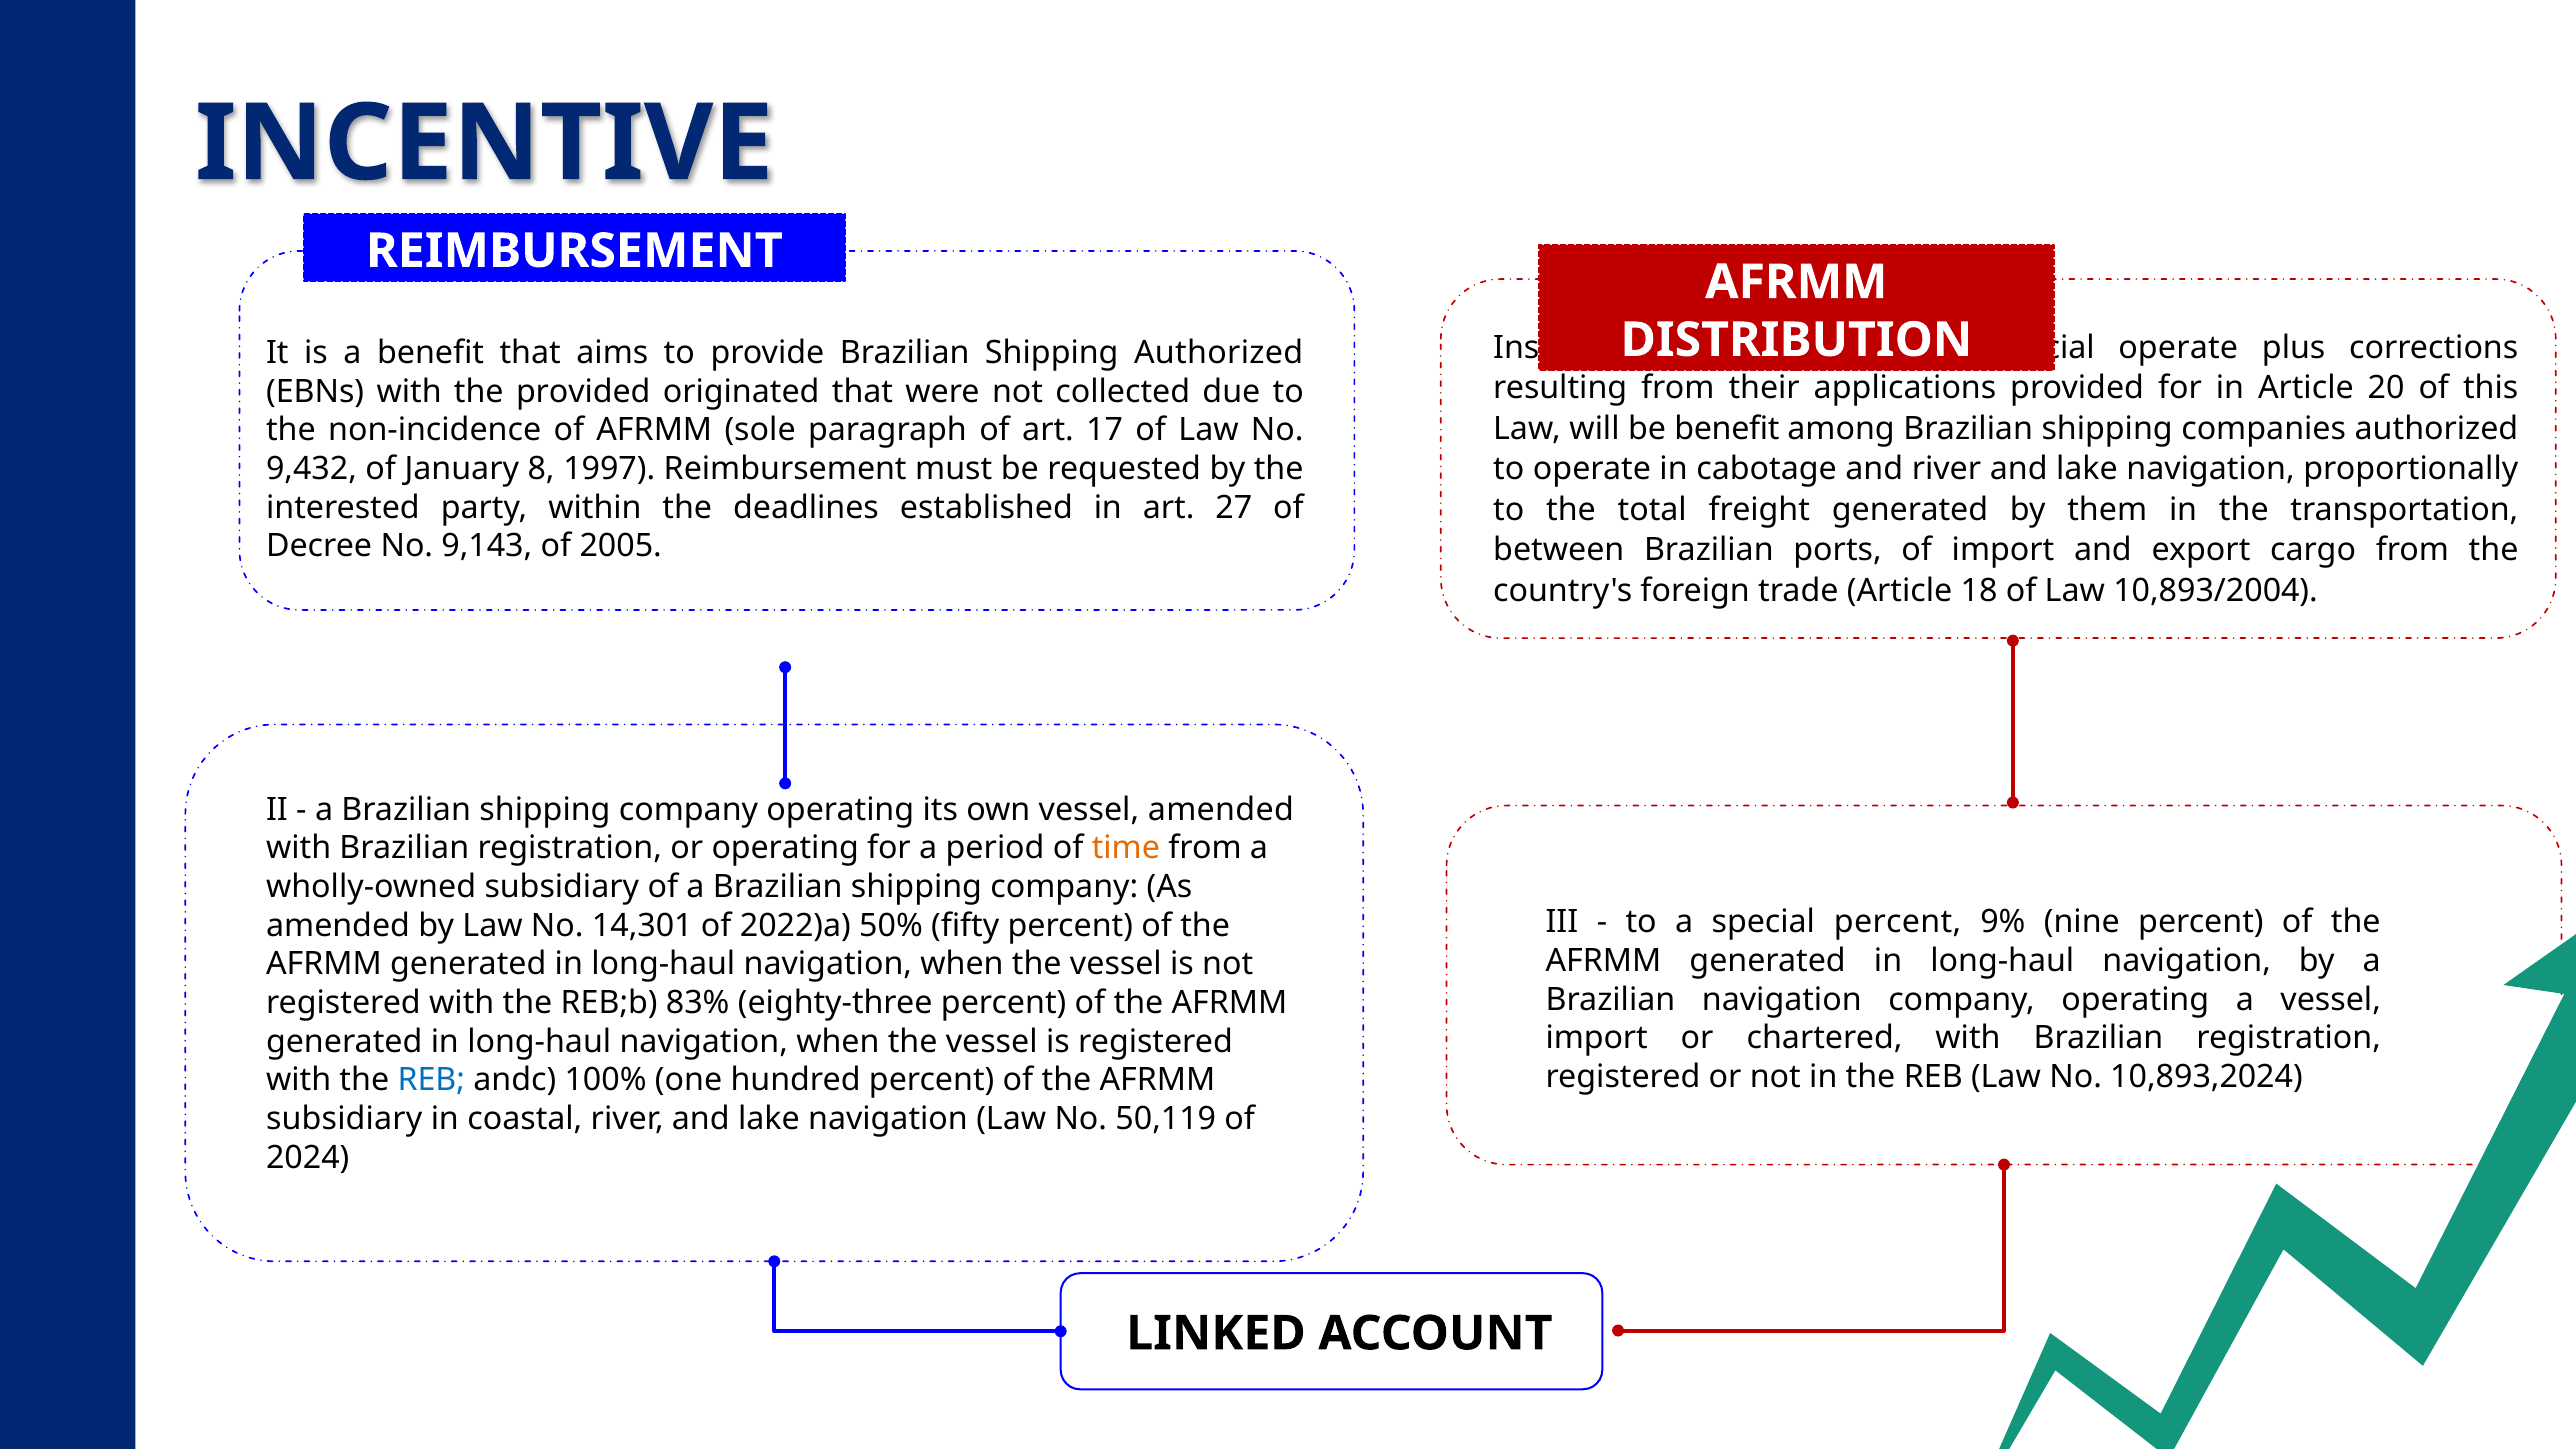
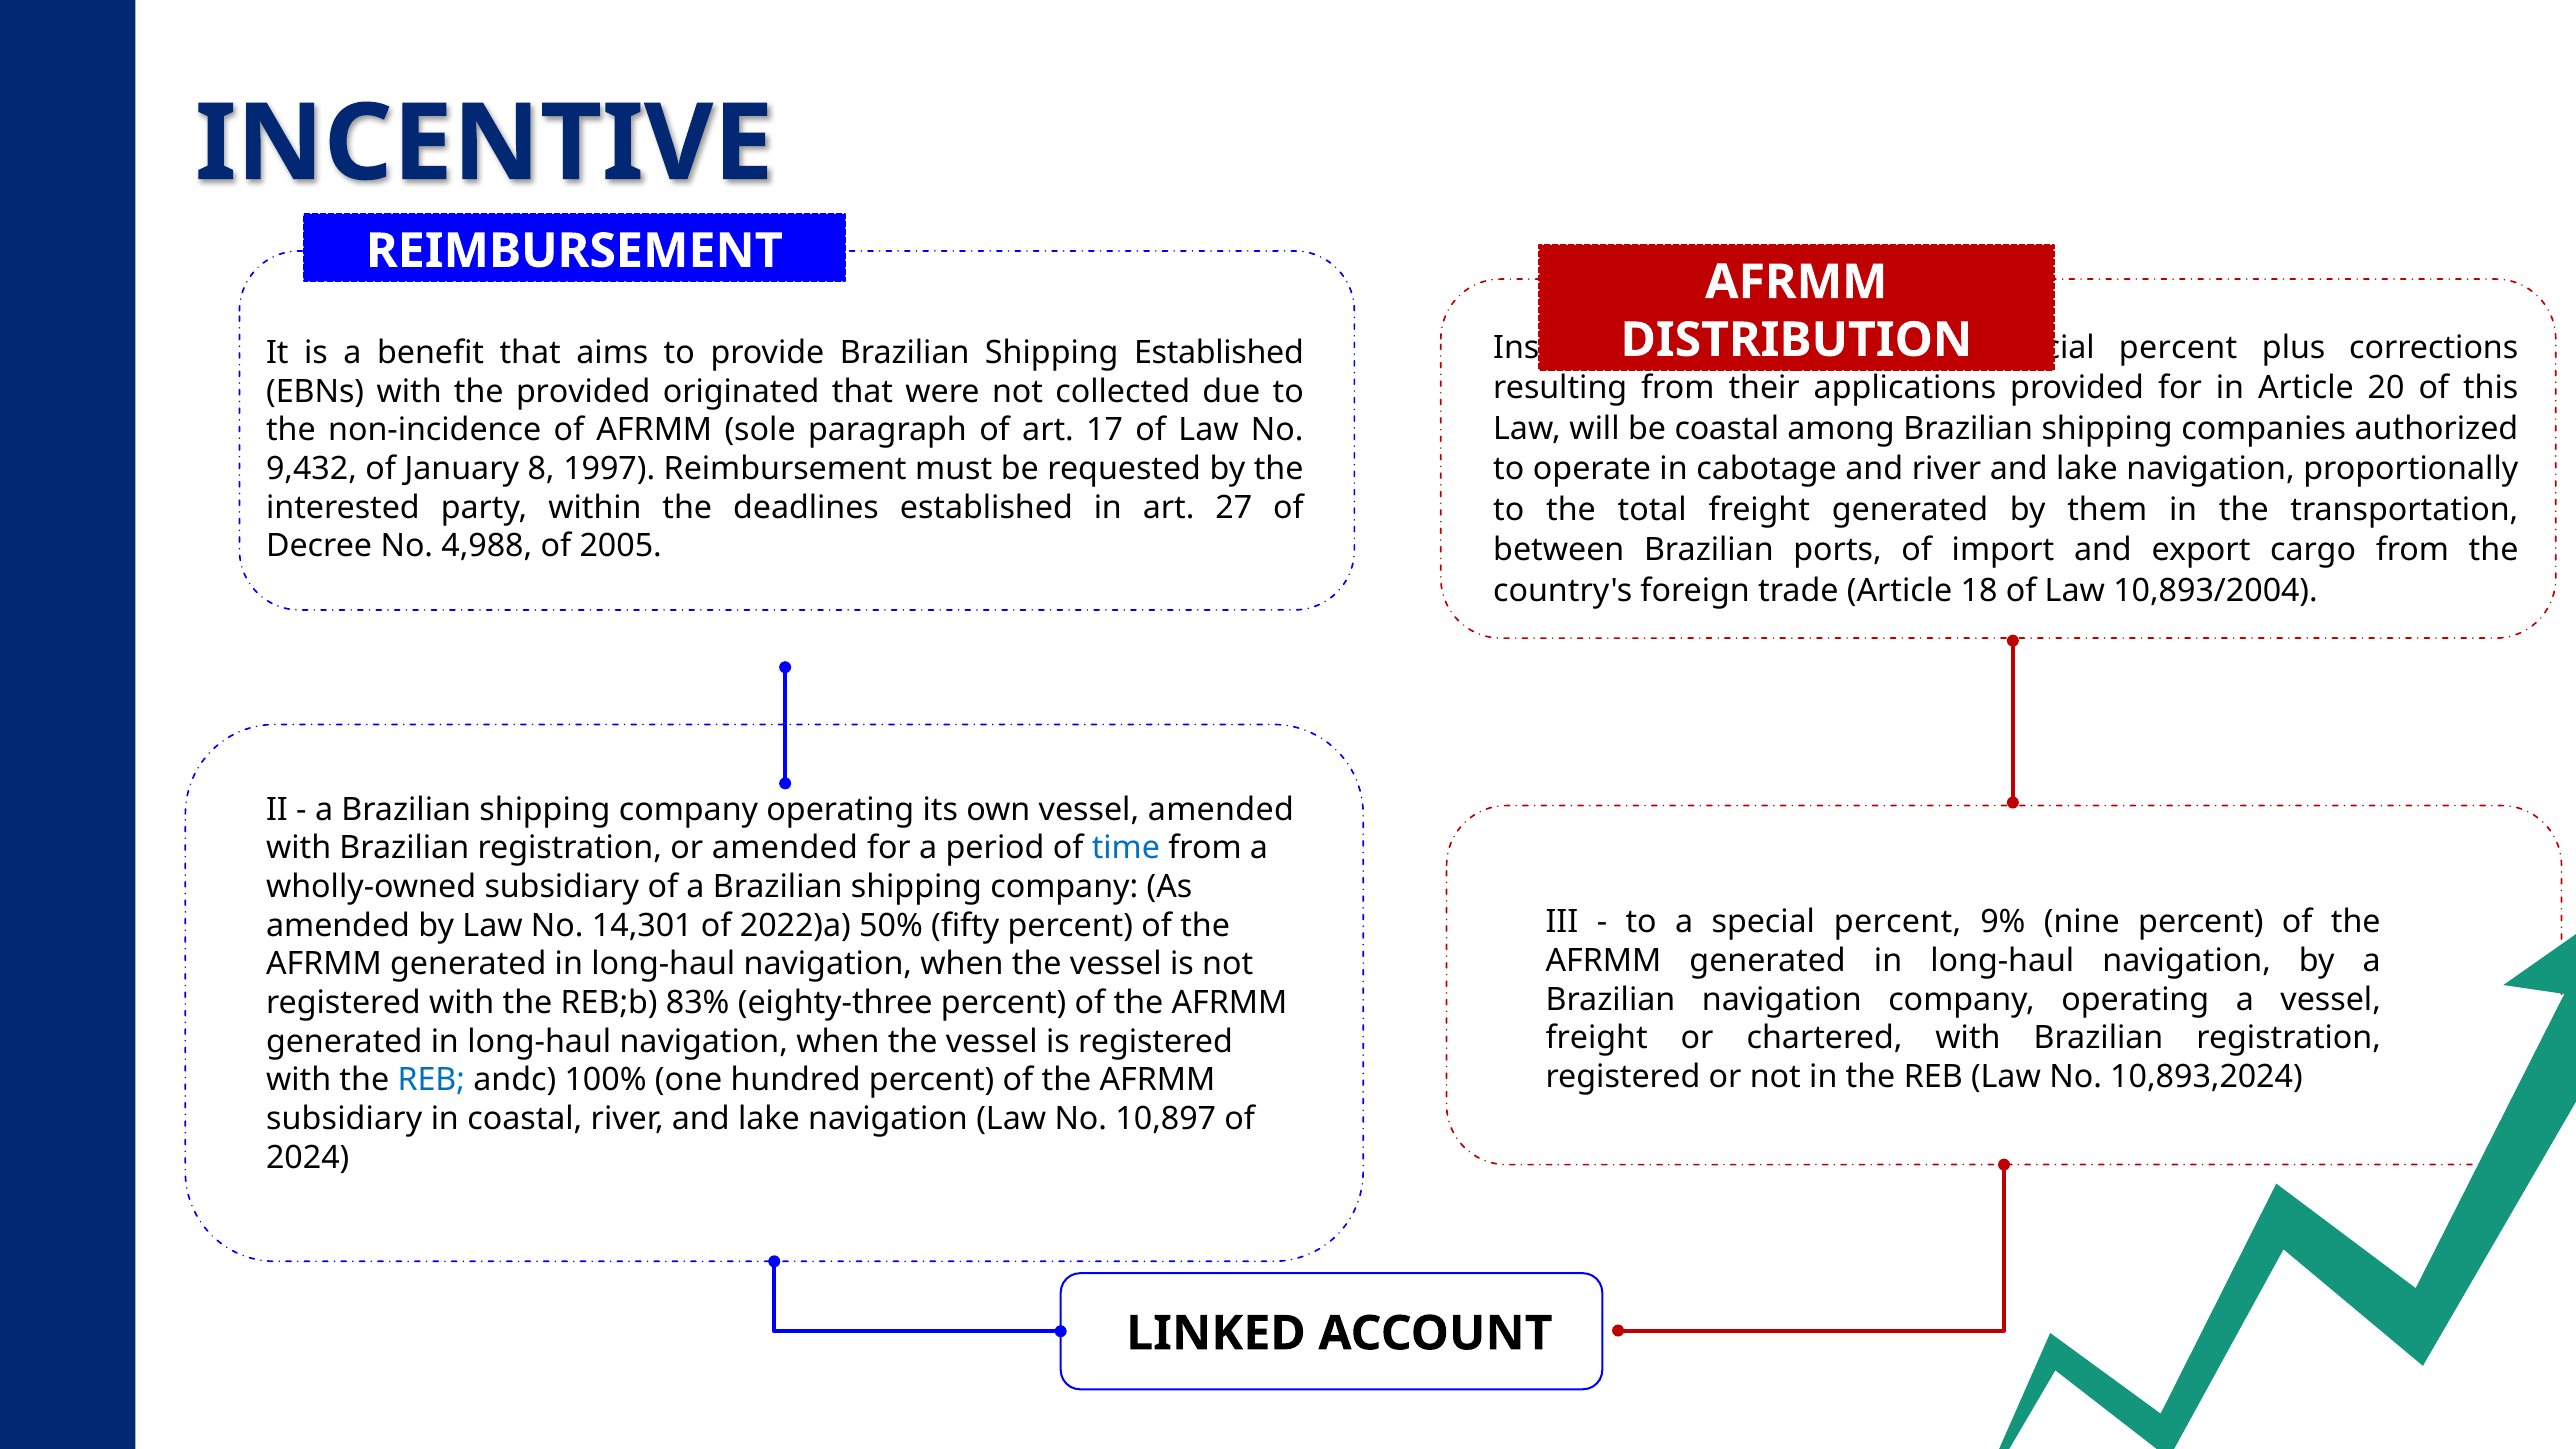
operate at (2178, 347): operate -> percent
Shipping Authorized: Authorized -> Established
be benefit: benefit -> coastal
9,143: 9,143 -> 4,988
or operating: operating -> amended
time colour: orange -> blue
import at (1597, 1038): import -> freight
50,119: 50,119 -> 10,897
